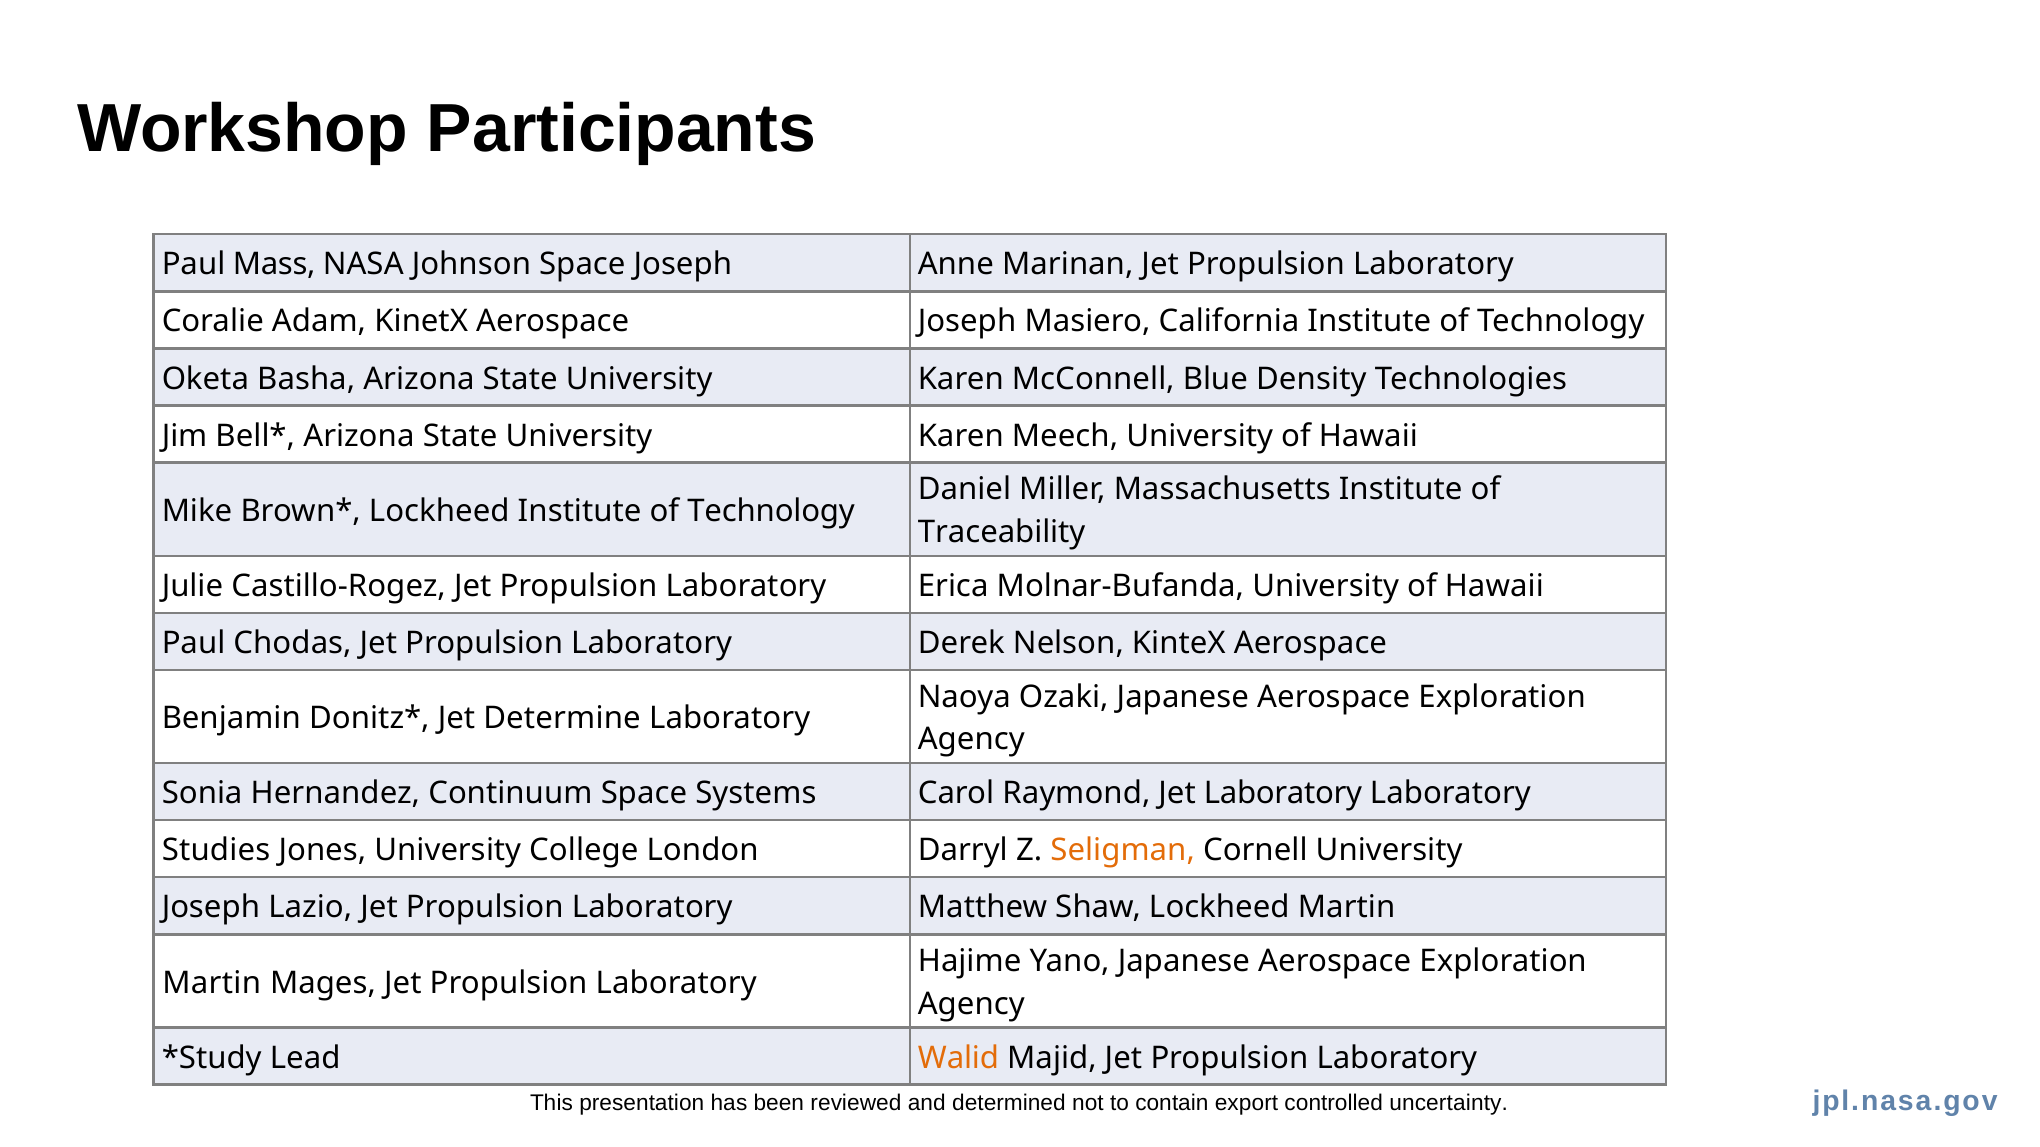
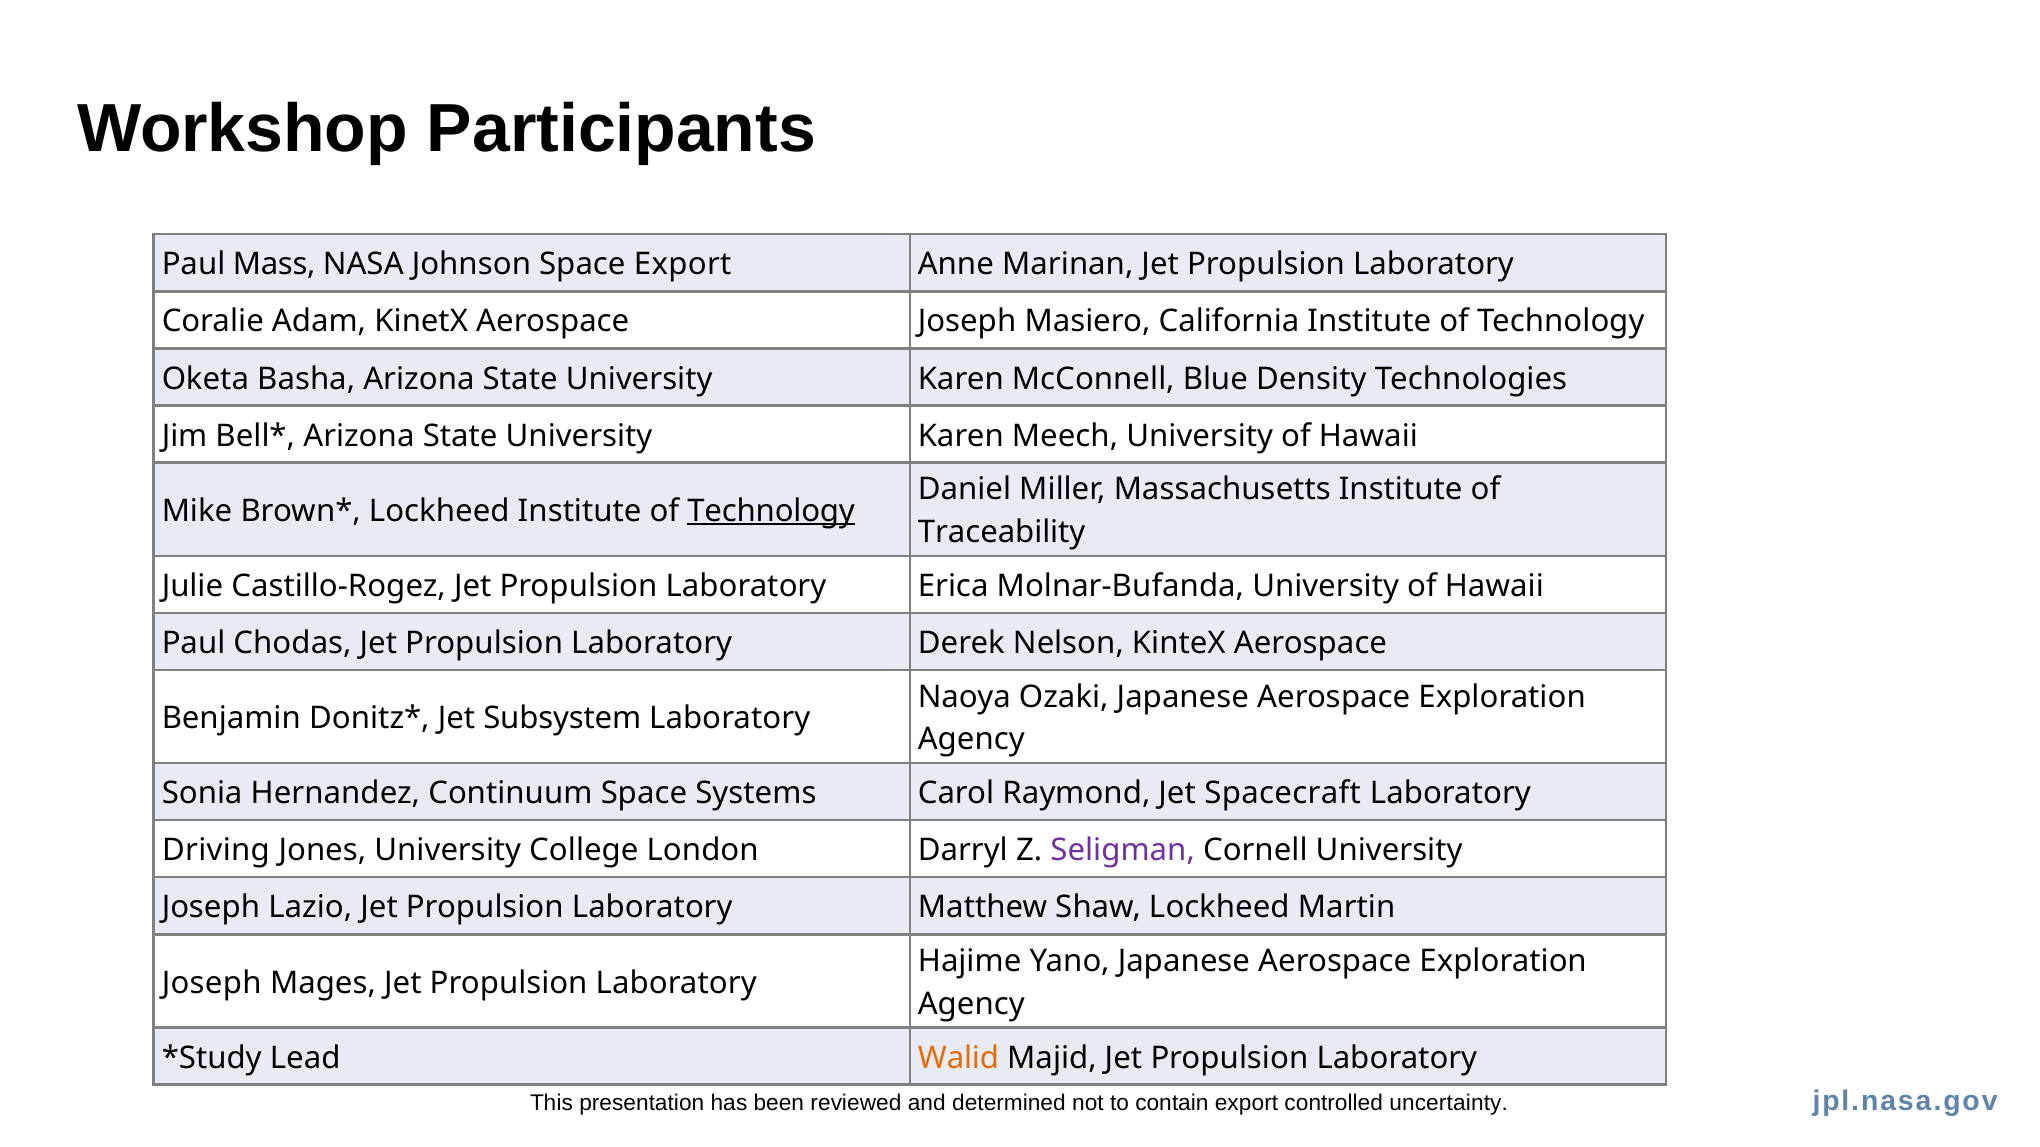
Space Joseph: Joseph -> Export
Technology at (771, 511) underline: none -> present
Determine: Determine -> Subsystem
Jet Laboratory: Laboratory -> Spacecraft
Studies: Studies -> Driving
Seligman colour: orange -> purple
Martin at (212, 983): Martin -> Joseph
